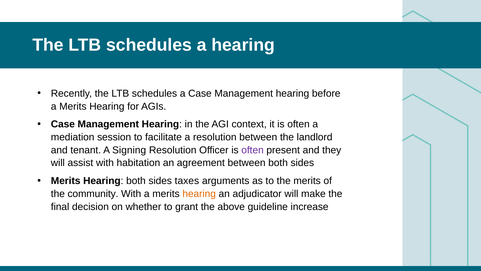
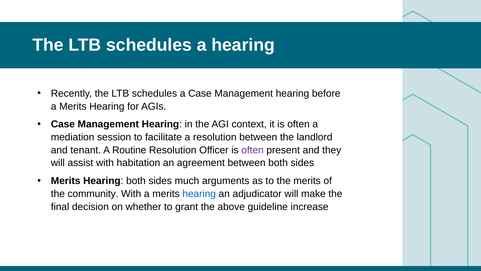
Signing: Signing -> Routine
taxes: taxes -> much
hearing at (199, 194) colour: orange -> blue
